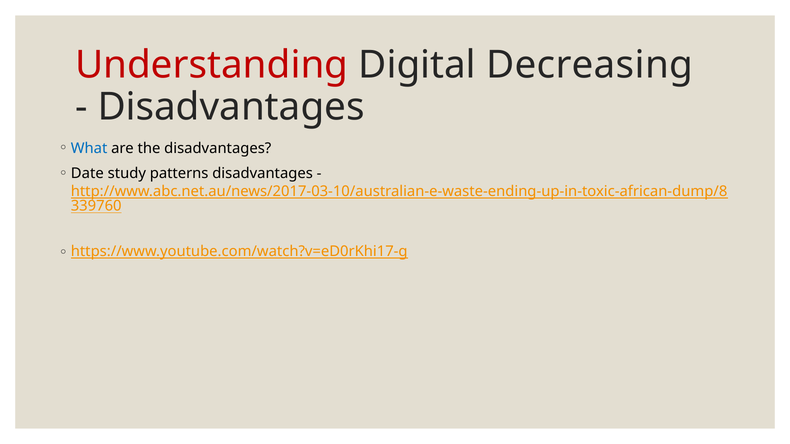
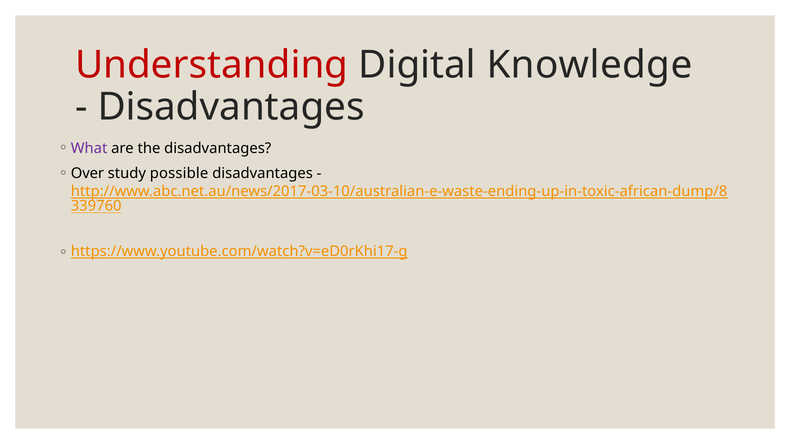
Decreasing: Decreasing -> Knowledge
What colour: blue -> purple
Date: Date -> Over
patterns: patterns -> possible
